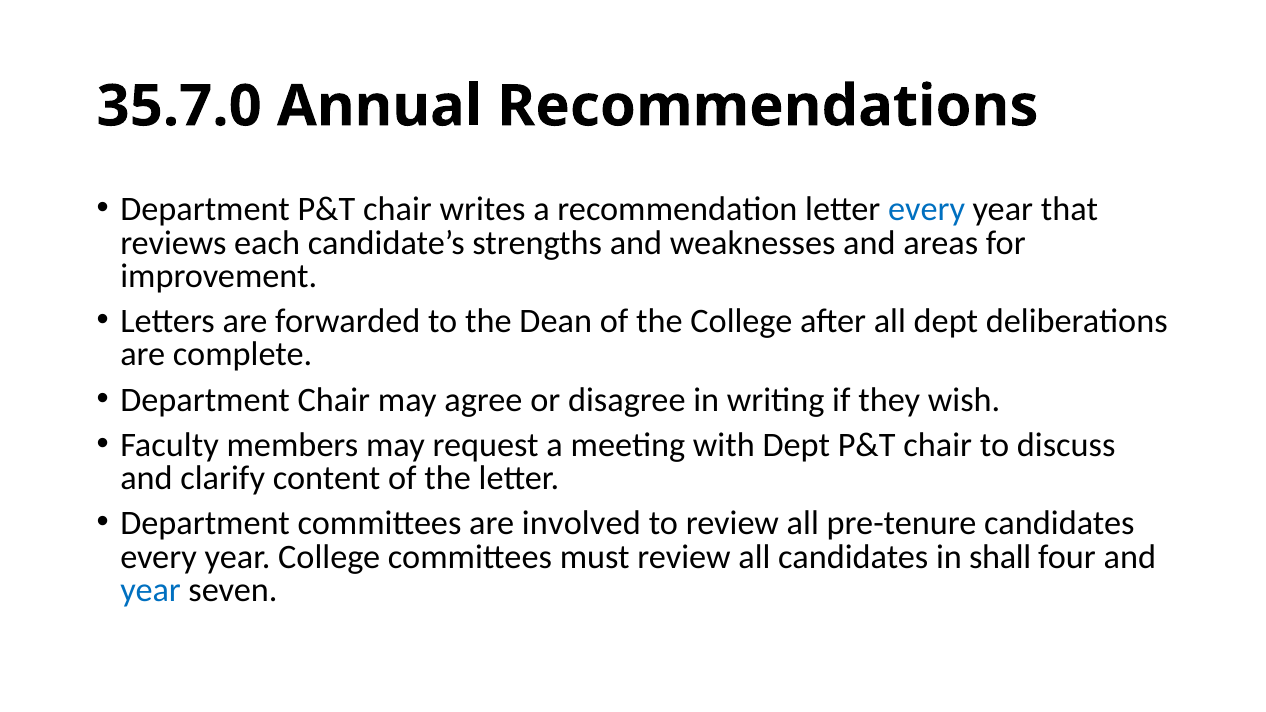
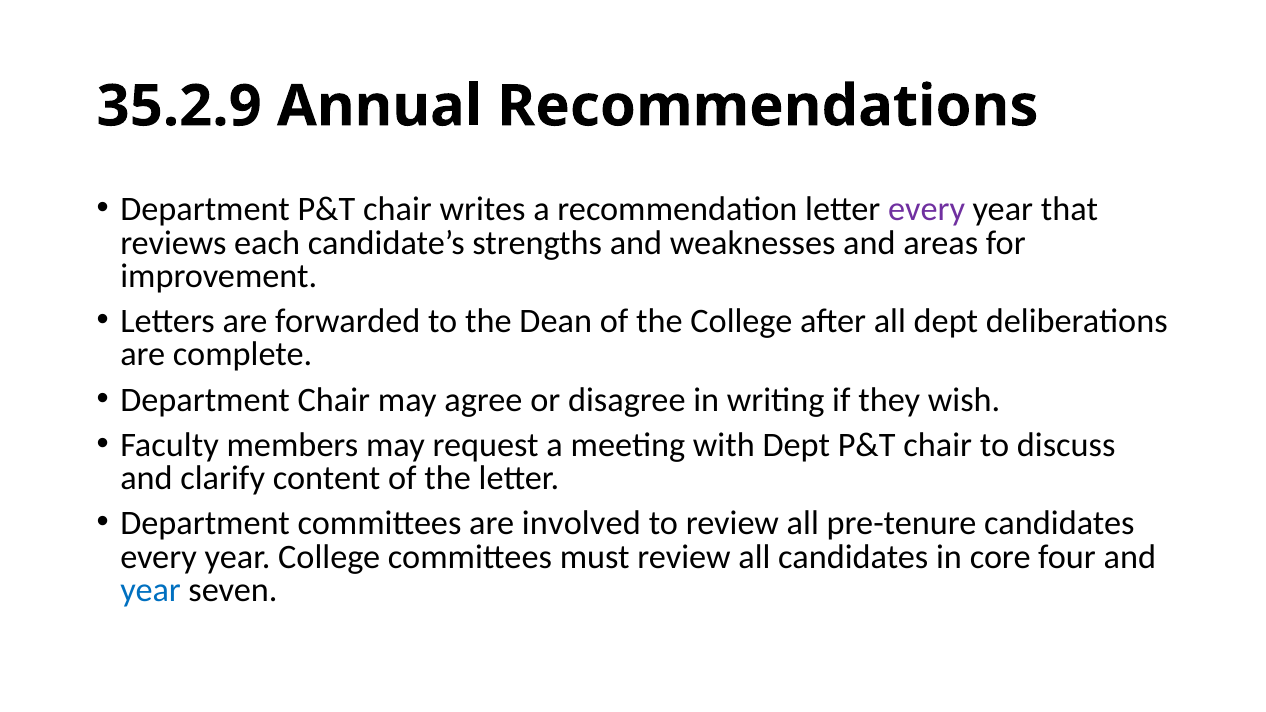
35.7.0: 35.7.0 -> 35.2.9
every at (927, 210) colour: blue -> purple
shall: shall -> core
